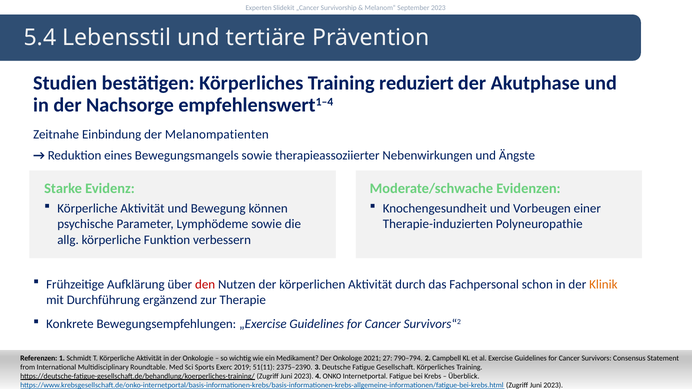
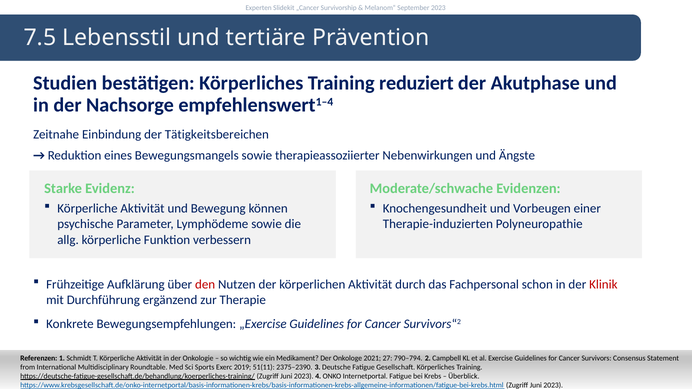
5.4: 5.4 -> 7.5
Melanompatienten: Melanompatienten -> Tätigkeitsbereichen
Klinik colour: orange -> red
